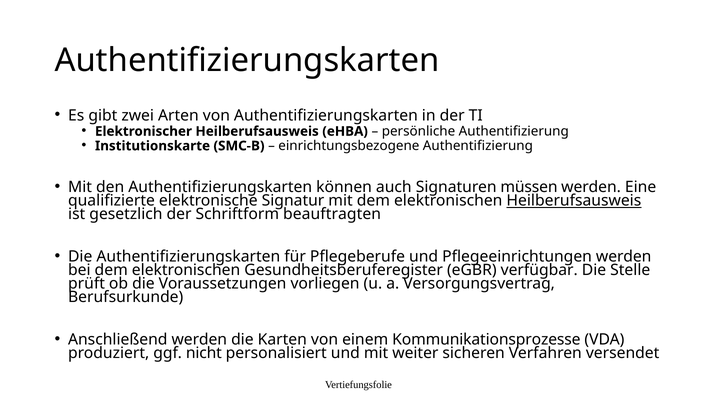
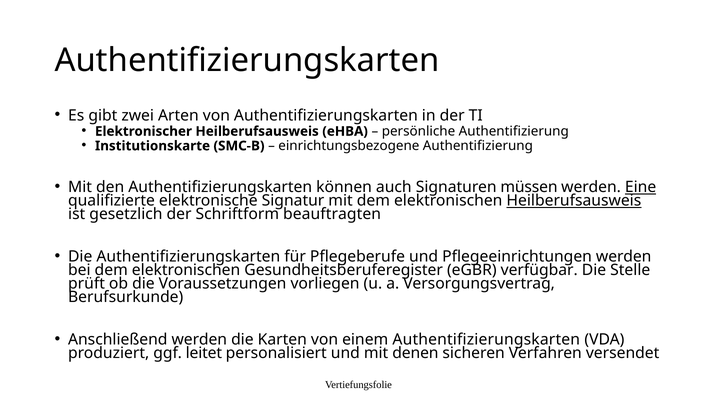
Eine underline: none -> present
einem Kommunikationsprozesse: Kommunikationsprozesse -> Authentifizierungskarten
nicht: nicht -> leitet
weiter: weiter -> denen
